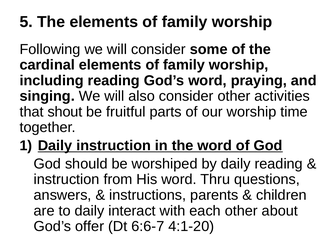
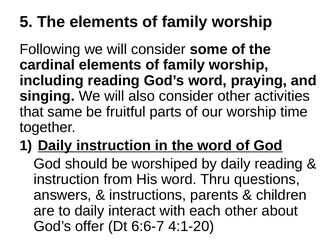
shout: shout -> same
